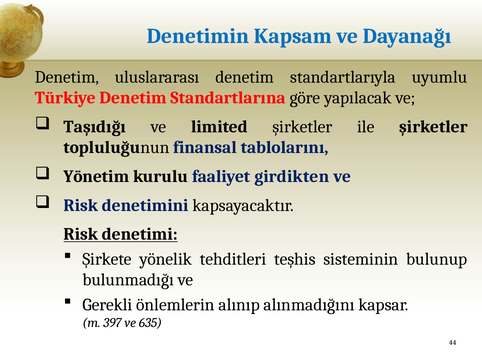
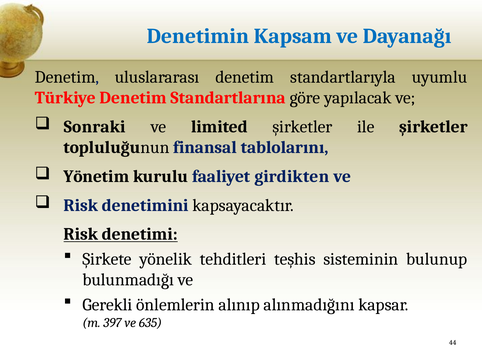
Taşıdığı: Taşıdığı -> Sonraki
